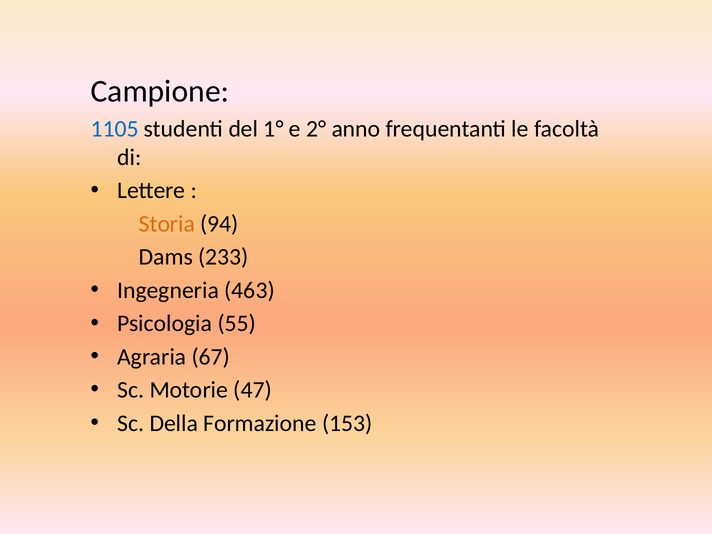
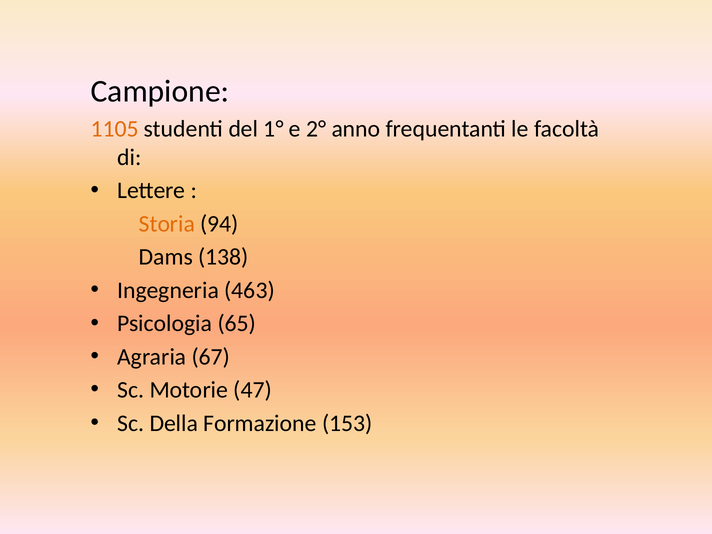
1105 colour: blue -> orange
233: 233 -> 138
55: 55 -> 65
